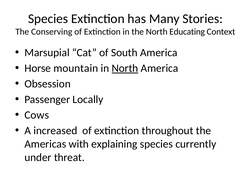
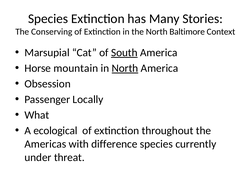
Educating: Educating -> Baltimore
South underline: none -> present
Cows: Cows -> What
increased: increased -> ecological
explaining: explaining -> difference
